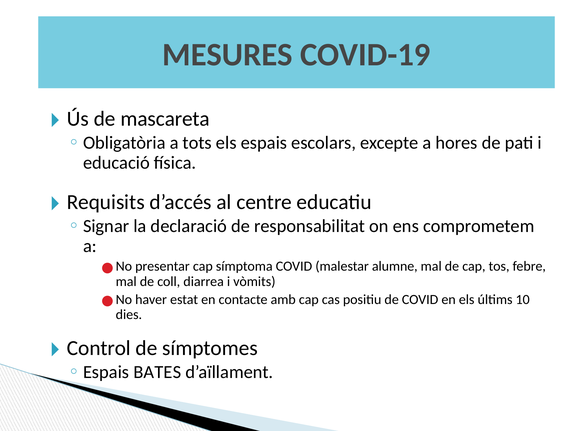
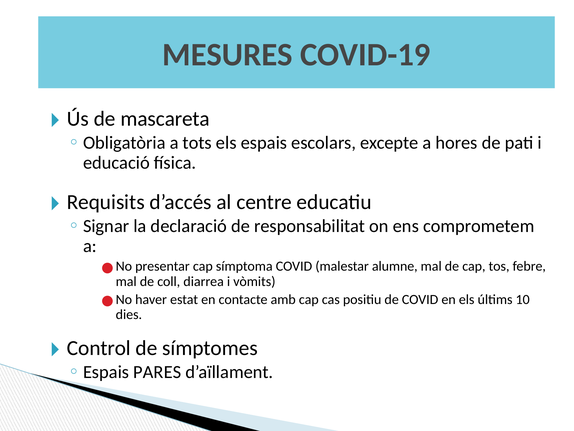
BATES: BATES -> PARES
